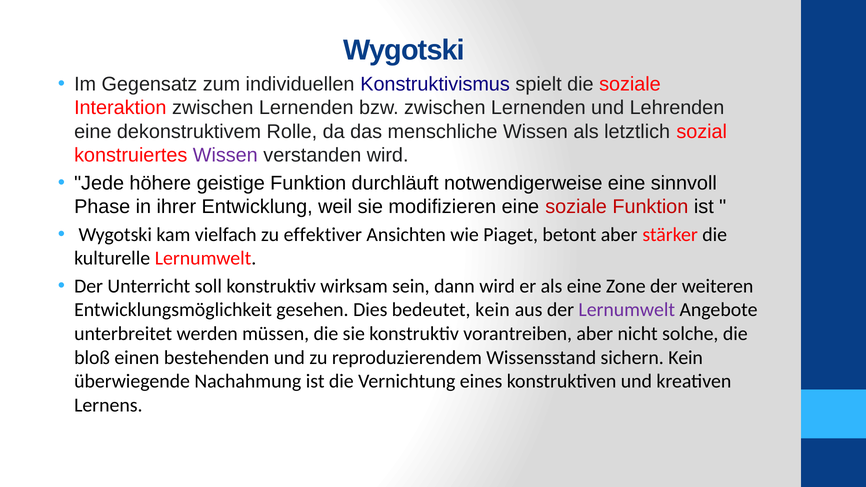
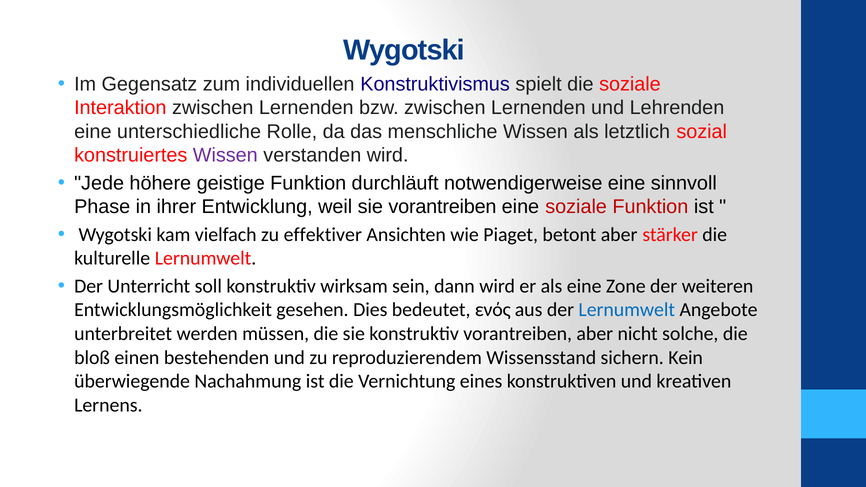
dekonstruktivem: dekonstruktivem -> unterschiedliche
sie modifizieren: modifizieren -> vorantreiben
bedeutet kein: kein -> ενός
Lernumwelt at (627, 310) colour: purple -> blue
